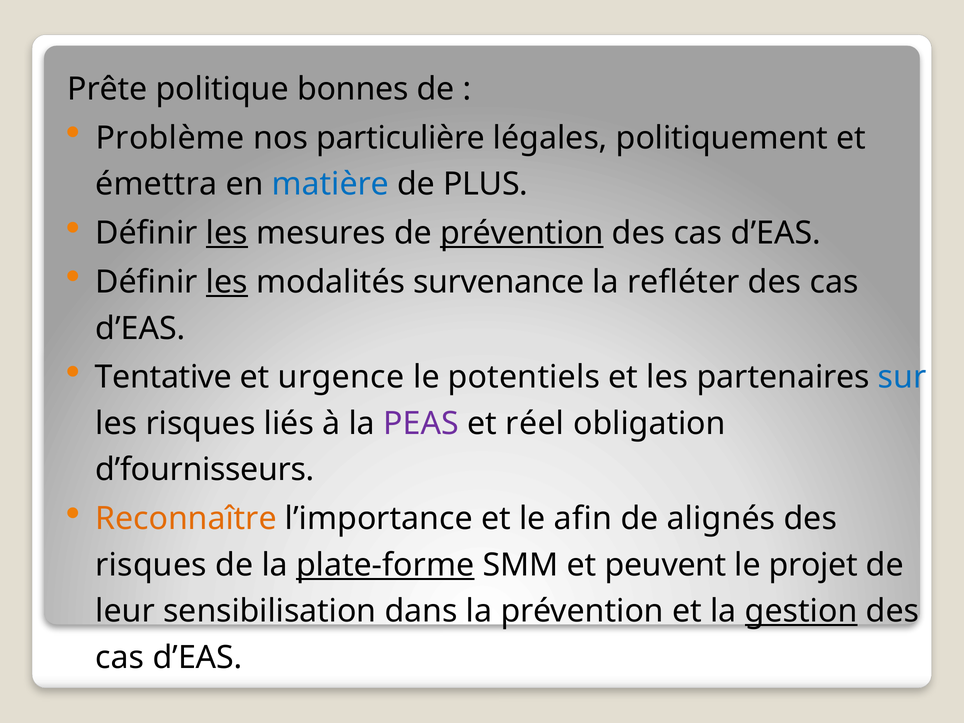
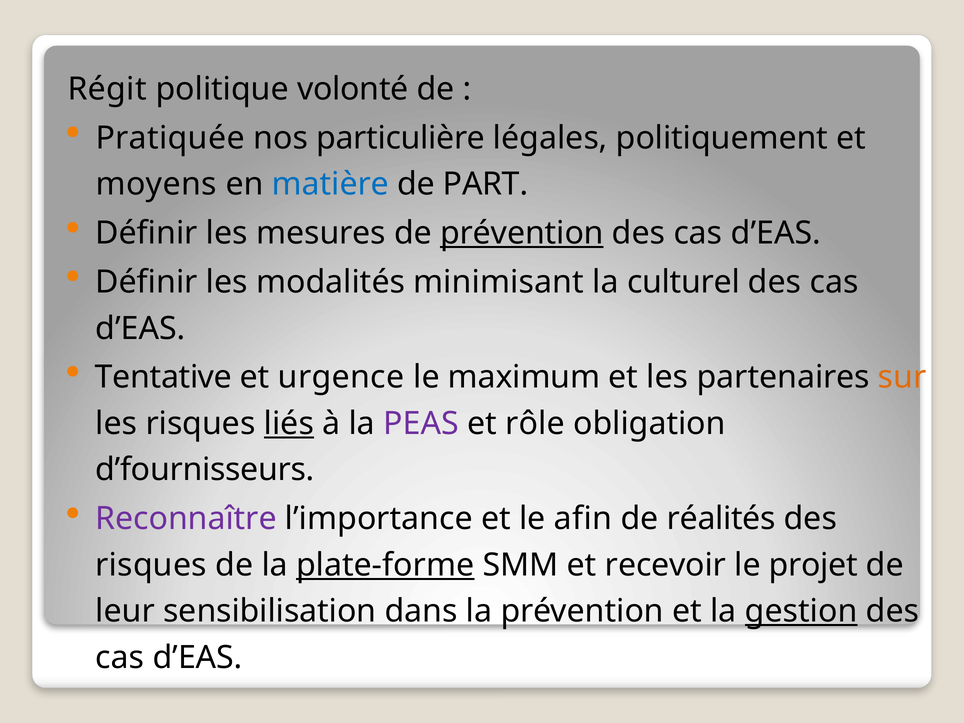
Prête: Prête -> Régit
bonnes: bonnes -> volonté
Problème: Problème -> Pratiquée
émettra: émettra -> moyens
PLUS: PLUS -> PART
les at (227, 233) underline: present -> none
les at (227, 282) underline: present -> none
survenance: survenance -> minimisant
refléter: refléter -> culturel
potentiels: potentiels -> maximum
sur colour: blue -> orange
liés underline: none -> present
réel: réel -> rôle
Reconnaître colour: orange -> purple
alignés: alignés -> réalités
peuvent: peuvent -> recevoir
